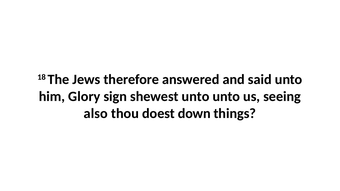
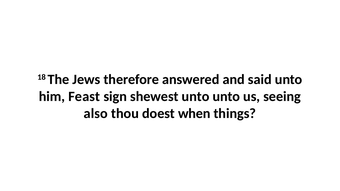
Glory: Glory -> Feast
down: down -> when
